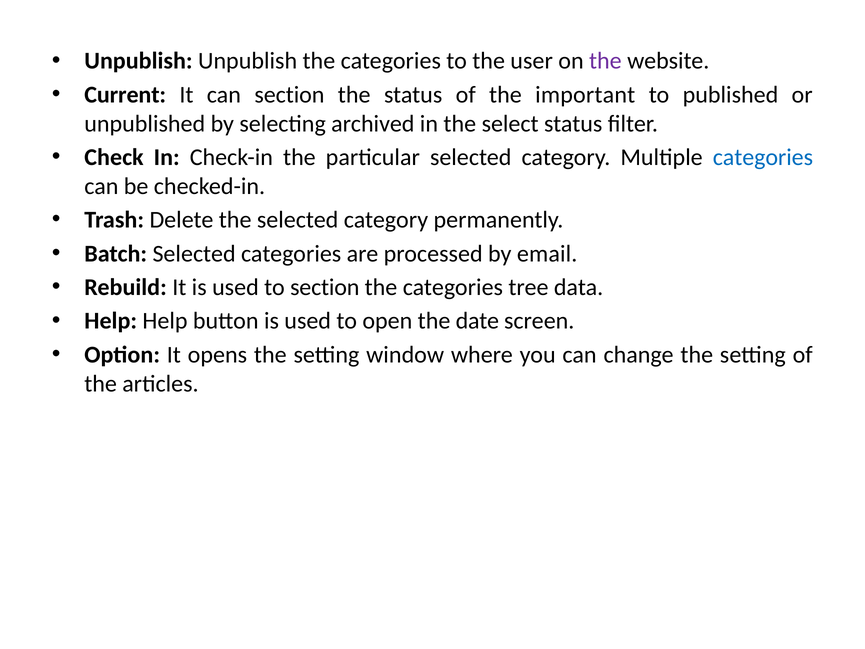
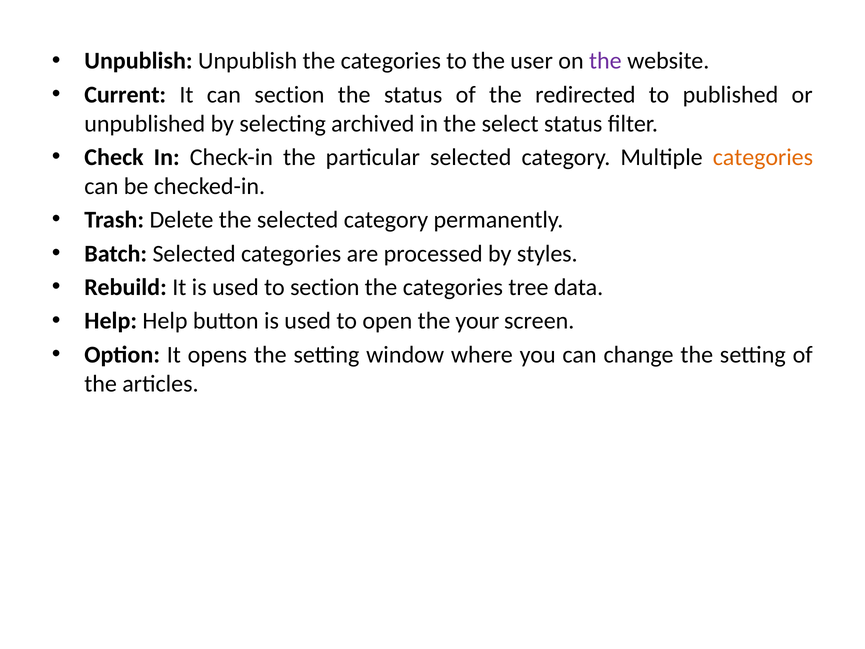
important: important -> redirected
categories at (763, 157) colour: blue -> orange
email: email -> styles
date: date -> your
